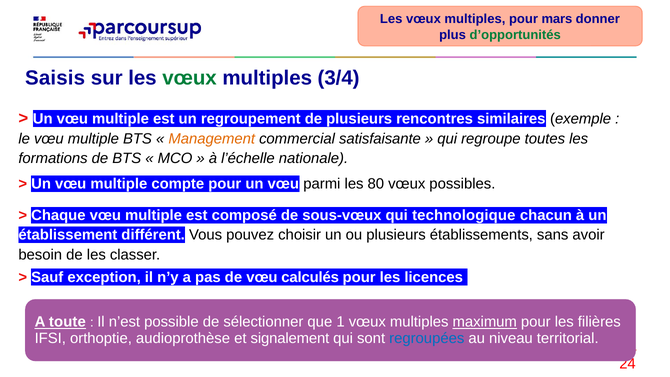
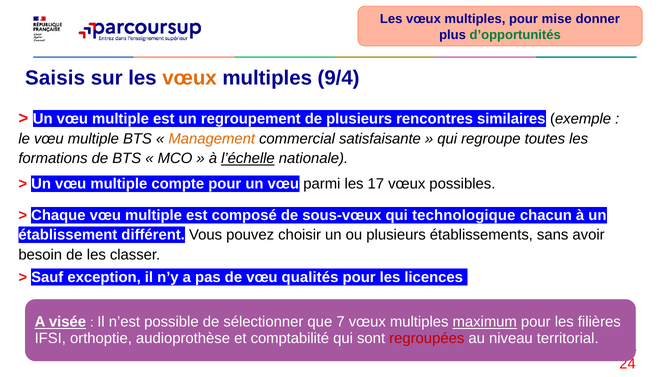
mars: mars -> mise
vœux at (189, 78) colour: green -> orange
3/4: 3/4 -> 9/4
l’échelle underline: none -> present
80: 80 -> 17
calculés: calculés -> qualités
toute: toute -> visée
1: 1 -> 7
signalement: signalement -> comptabilité
regroupées colour: blue -> red
